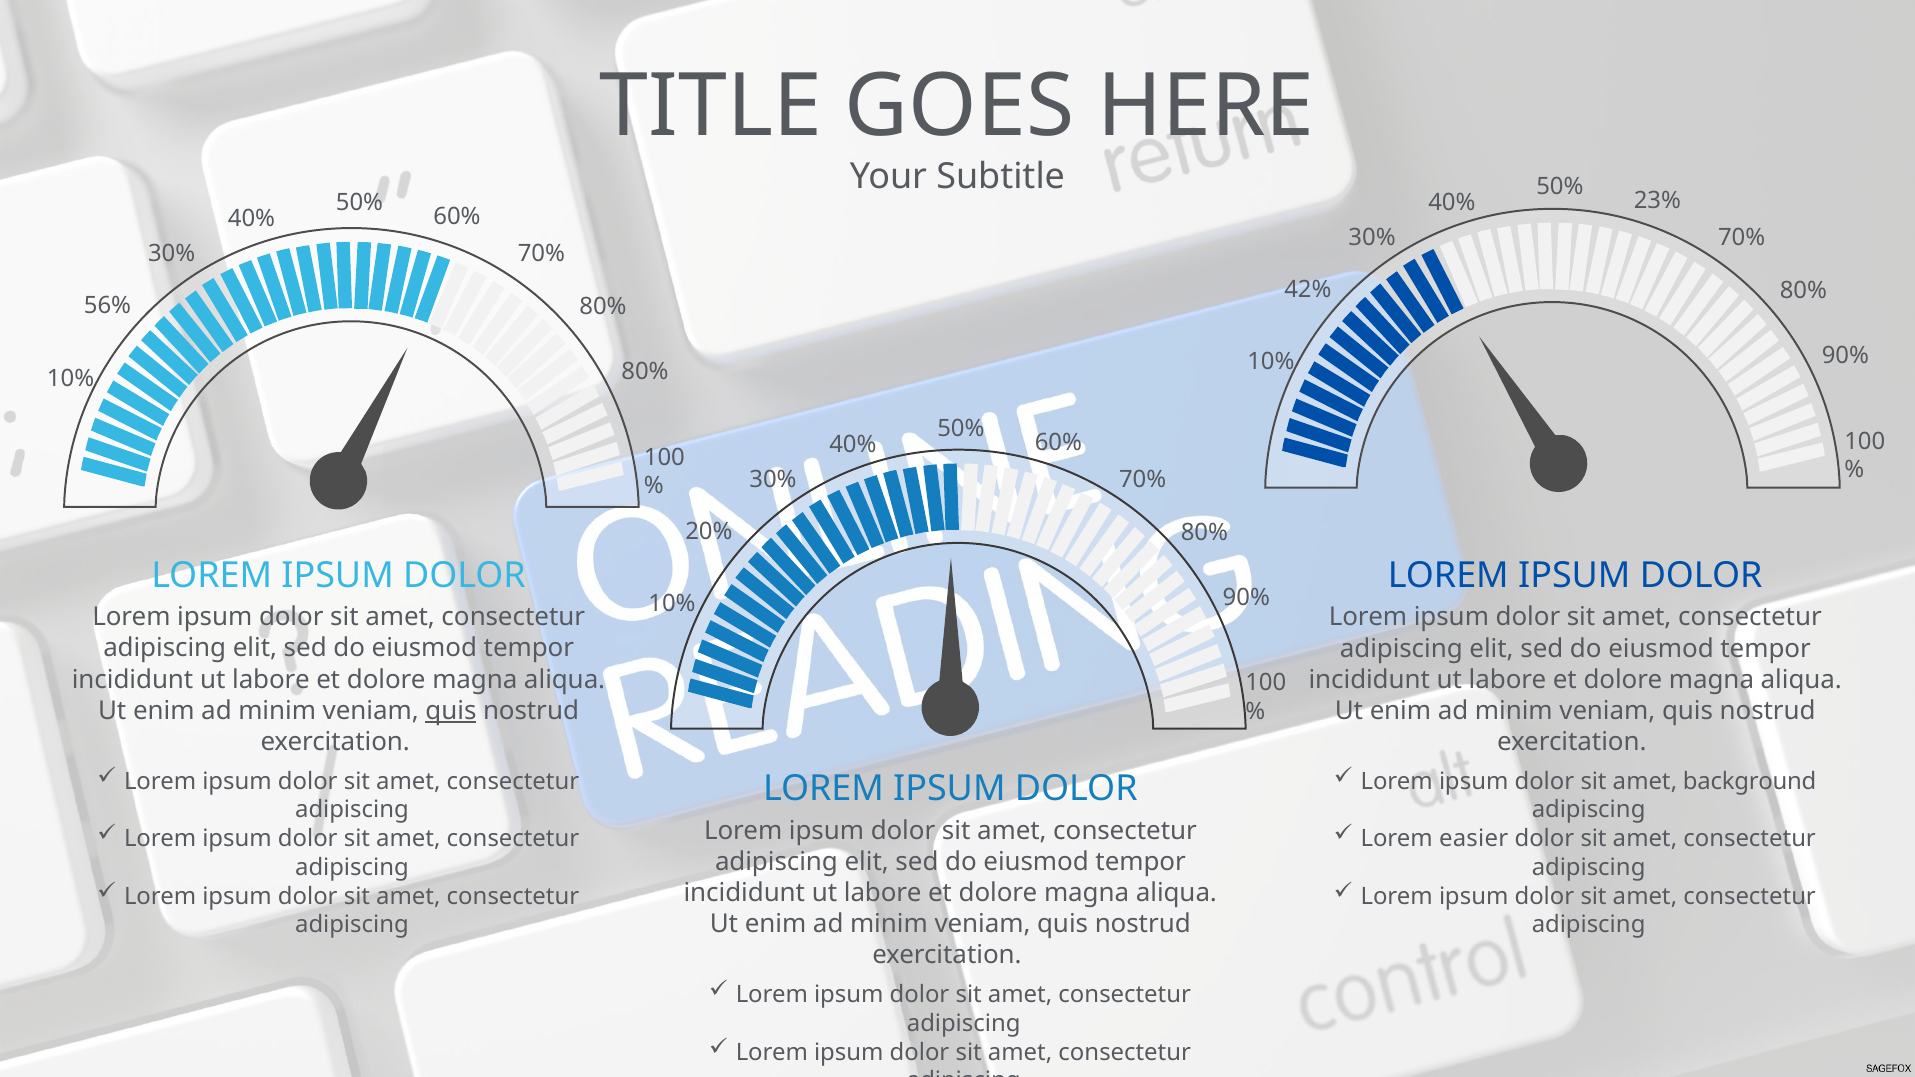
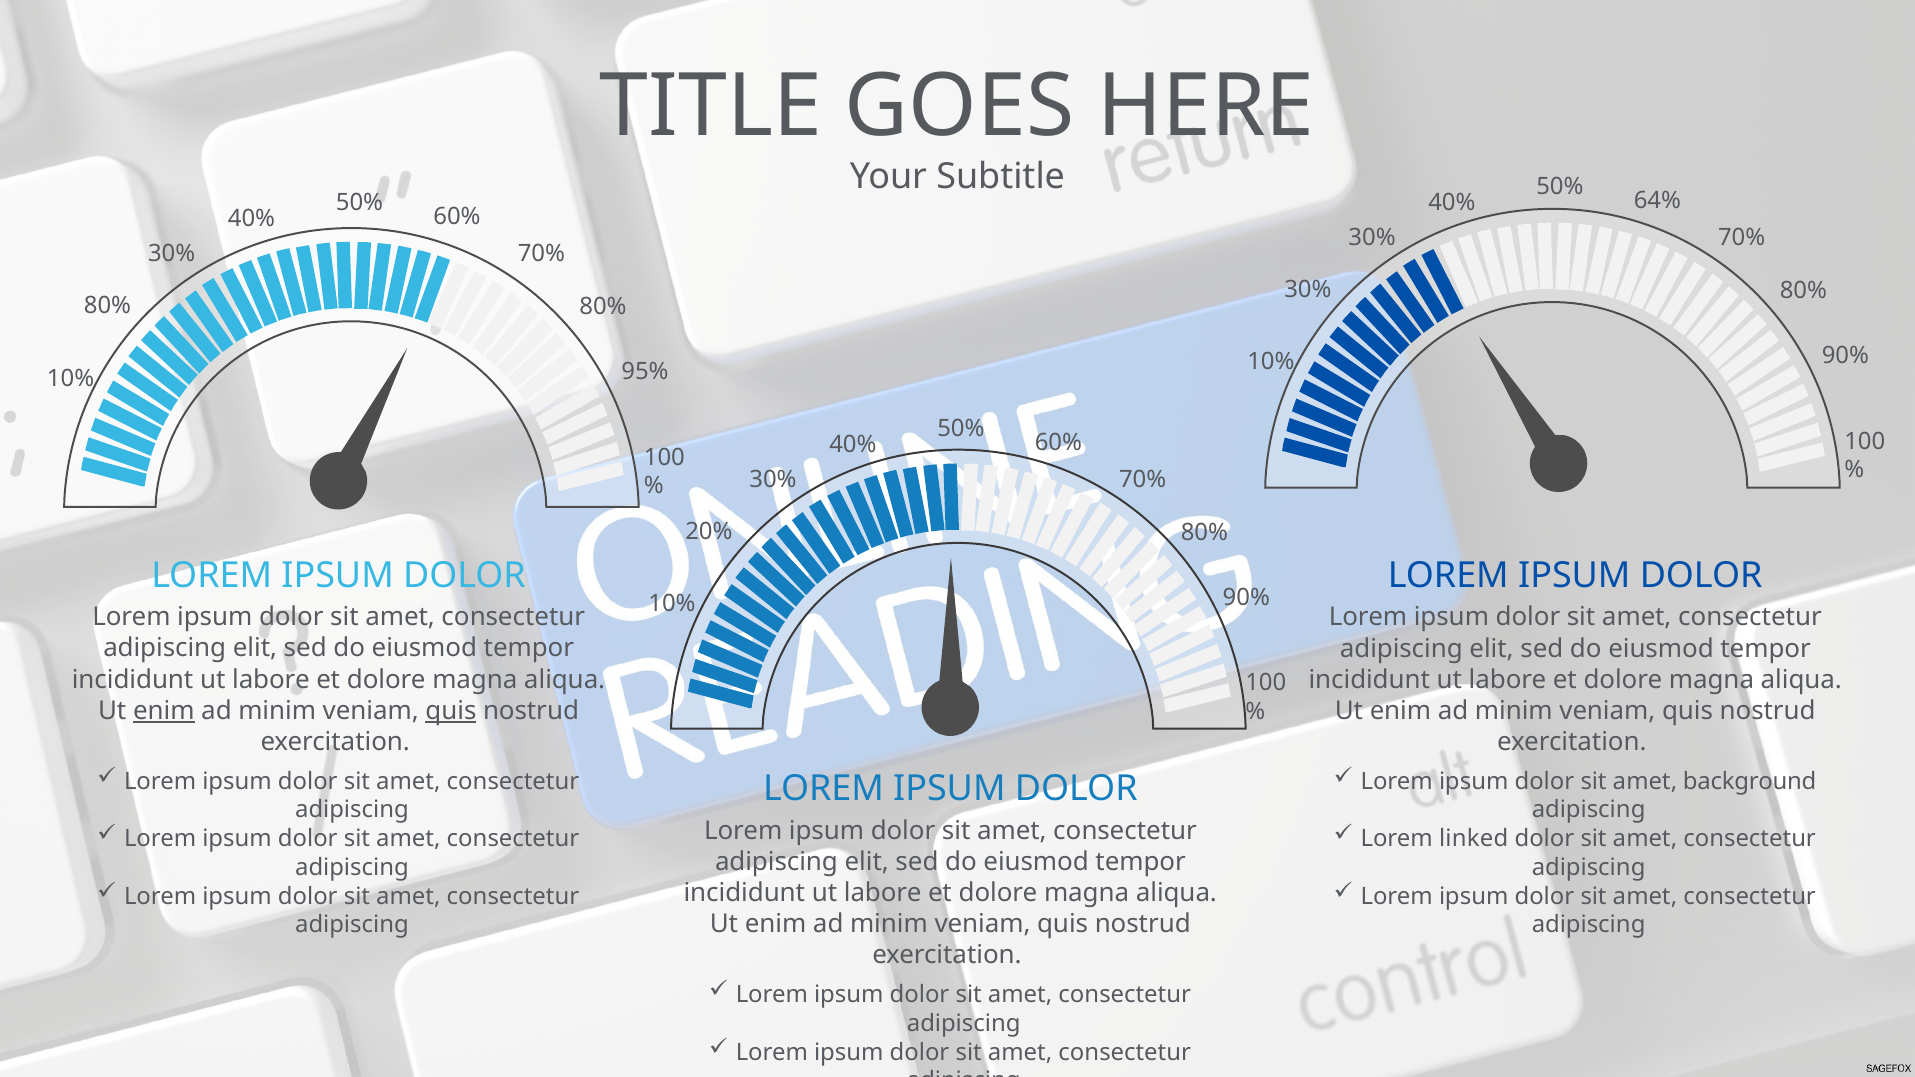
23%: 23% -> 64%
42% at (1308, 290): 42% -> 30%
56% at (108, 306): 56% -> 80%
80% at (645, 372): 80% -> 95%
enim at (164, 711) underline: none -> present
easier: easier -> linked
